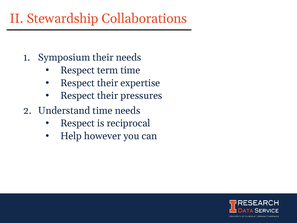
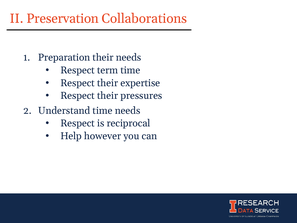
Stewardship: Stewardship -> Preservation
Symposium: Symposium -> Preparation
